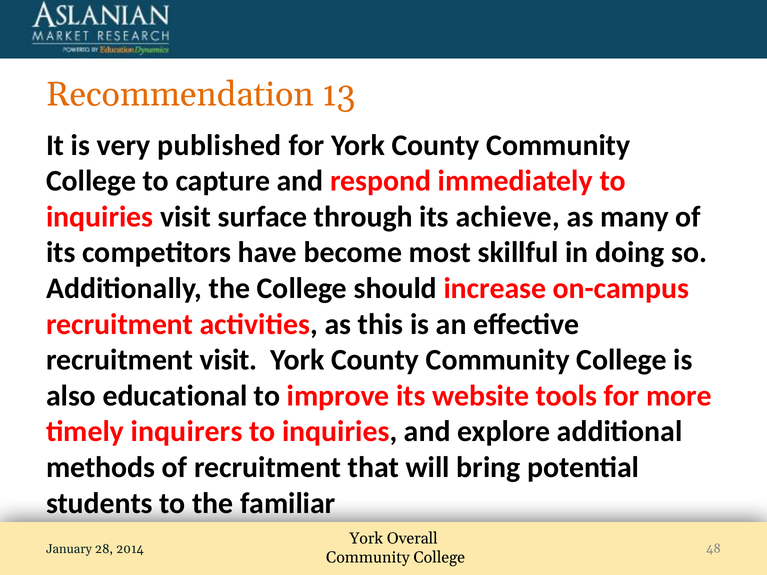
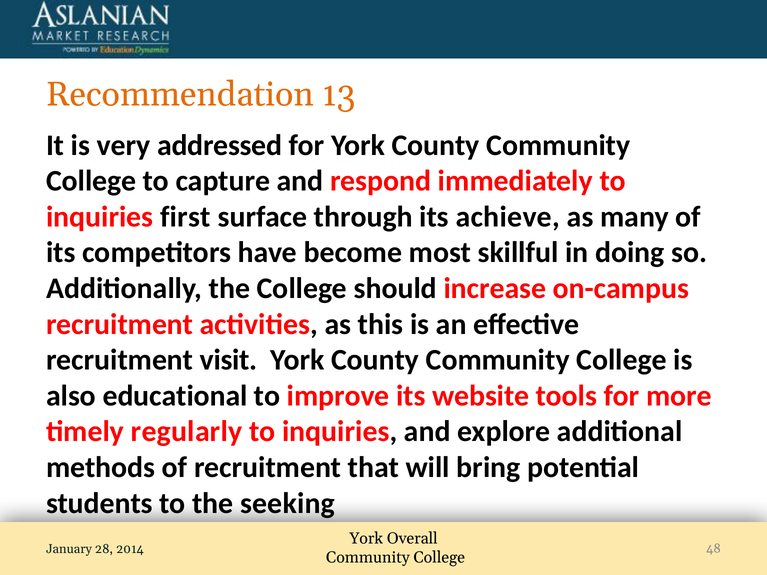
published: published -> addressed
inquiries visit: visit -> first
inquirers: inquirers -> regularly
familiar: familiar -> seeking
